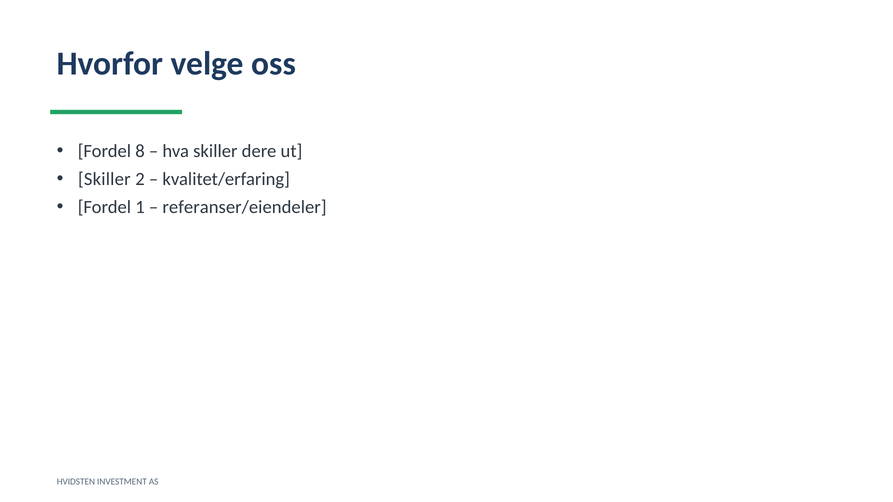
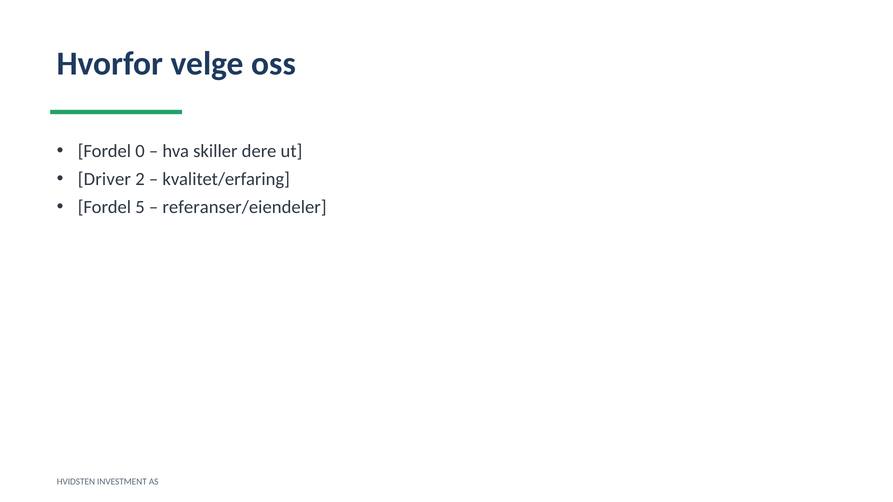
8: 8 -> 0
Skiller at (104, 179): Skiller -> Driver
1: 1 -> 5
